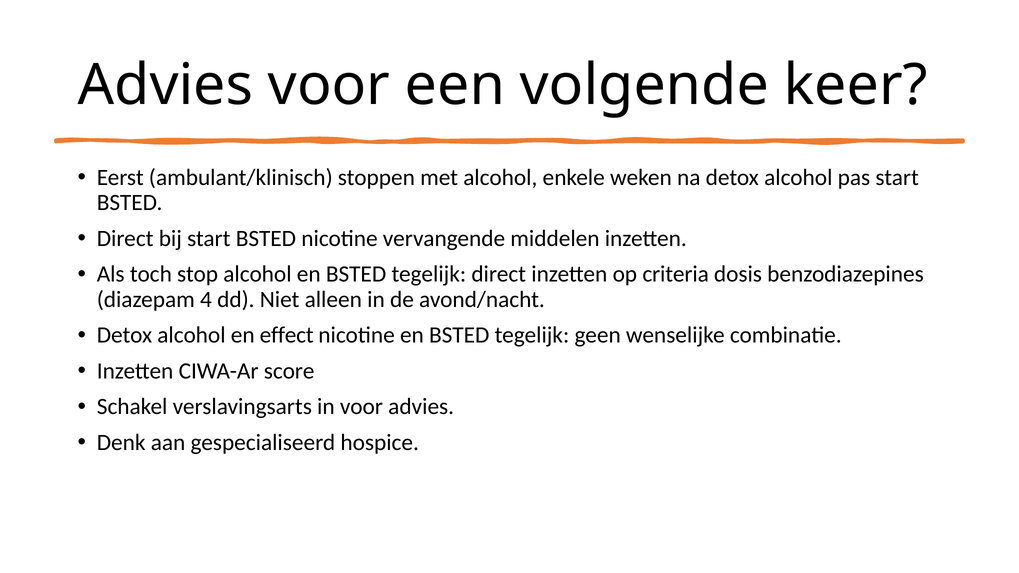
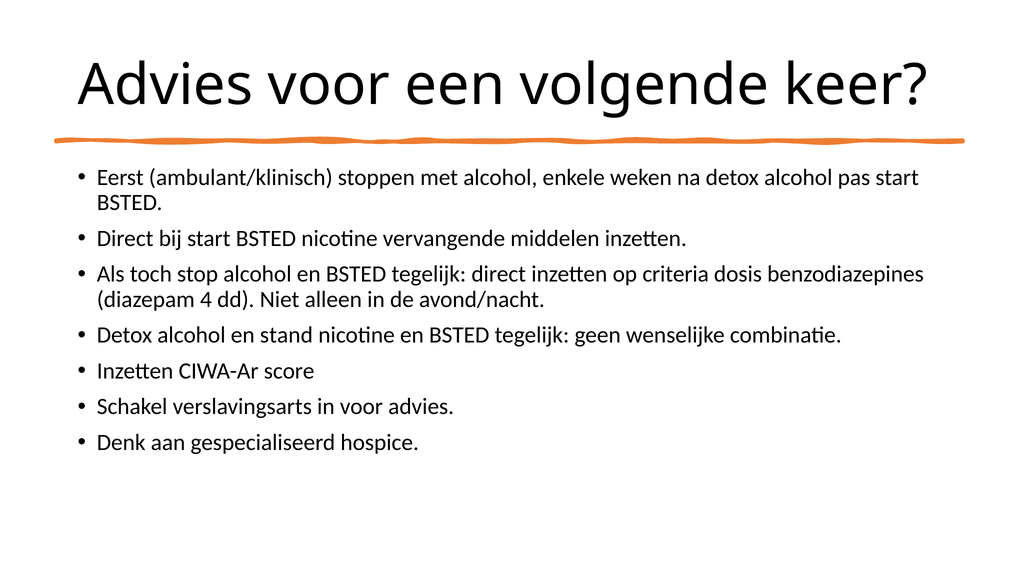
effect: effect -> stand
